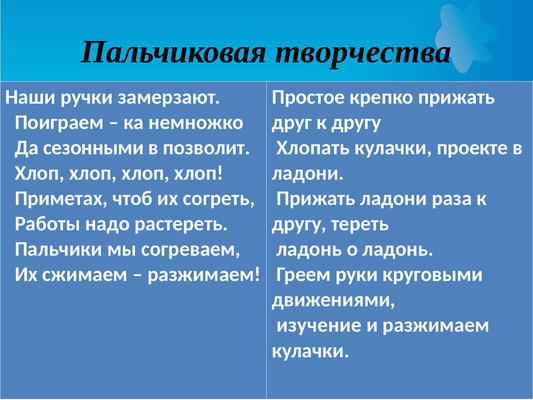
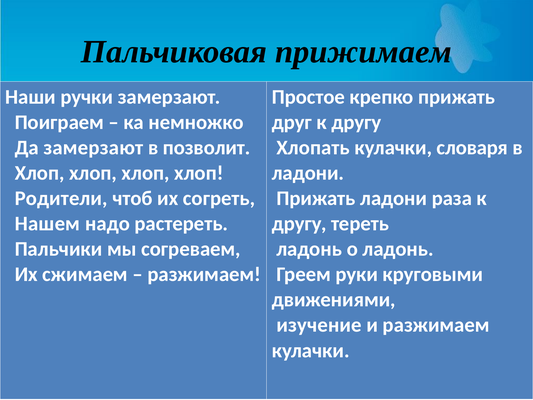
творчества: творчества -> прижимаем
Да сезонными: сезонными -> замерзают
проекте: проекте -> словаря
Приметах: Приметах -> Родители
Работы: Работы -> Нашем
